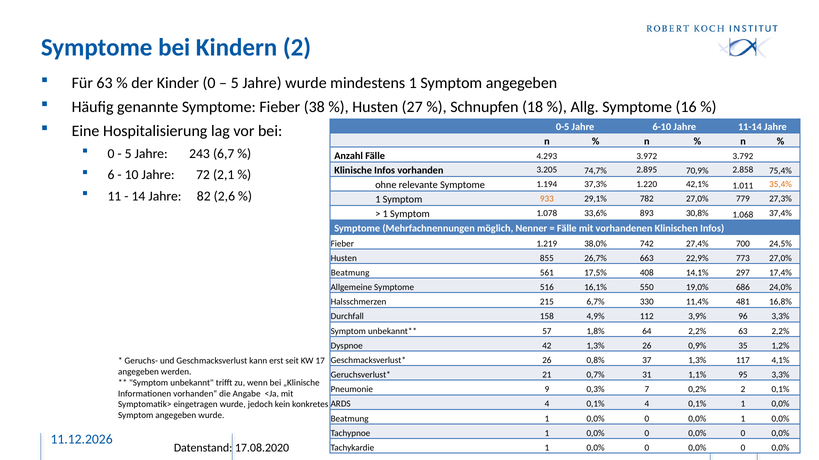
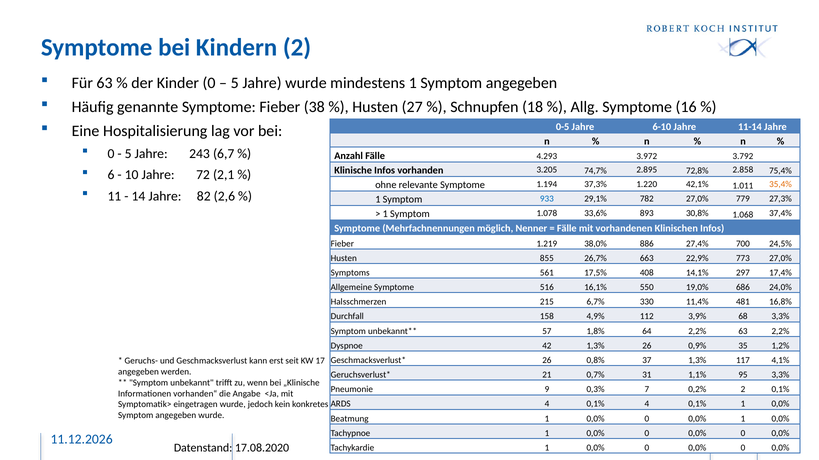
70,9%: 70,9% -> 72,8%
933 colour: orange -> blue
742: 742 -> 886
Beatmung at (350, 273): Beatmung -> Symptoms
96: 96 -> 68
